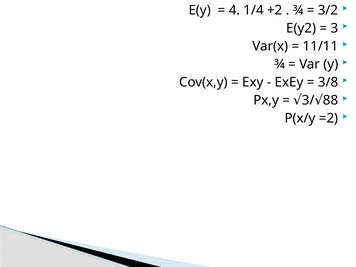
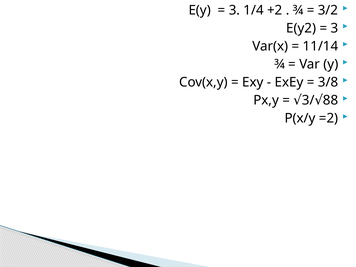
4 at (234, 10): 4 -> 3
11/11: 11/11 -> 11/14
